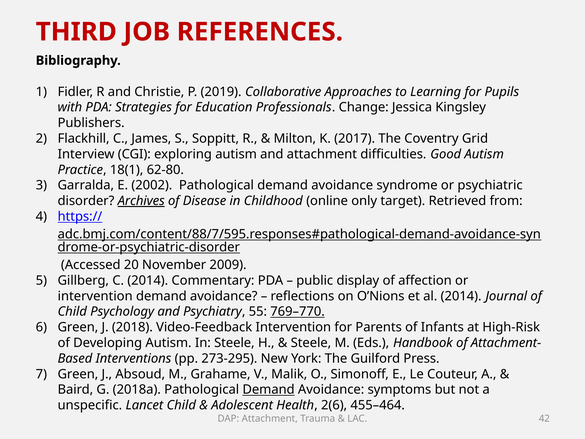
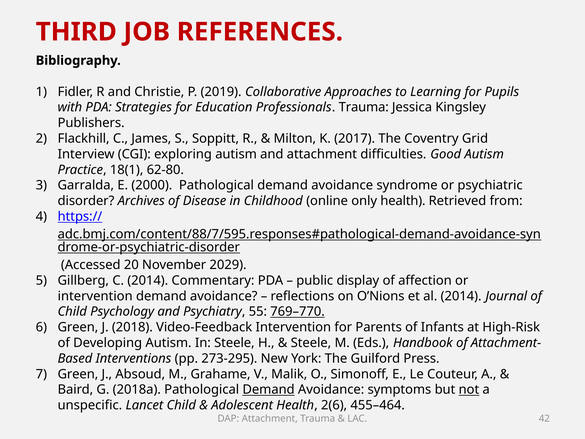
Professionals Change: Change -> Trauma
2002: 2002 -> 2000
Archives underline: present -> none
only target: target -> health
2009: 2009 -> 2029
not underline: none -> present
